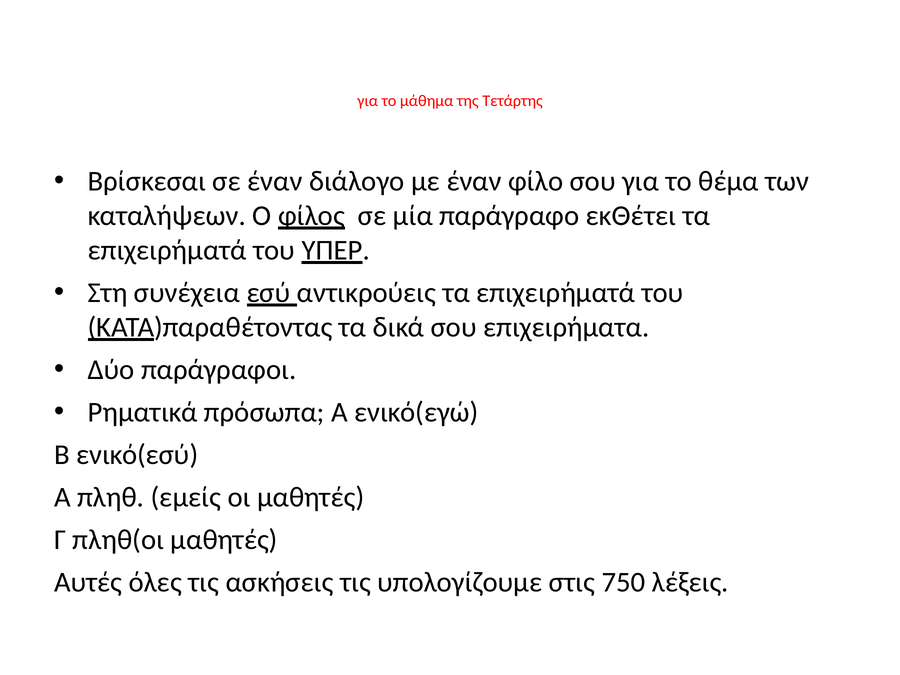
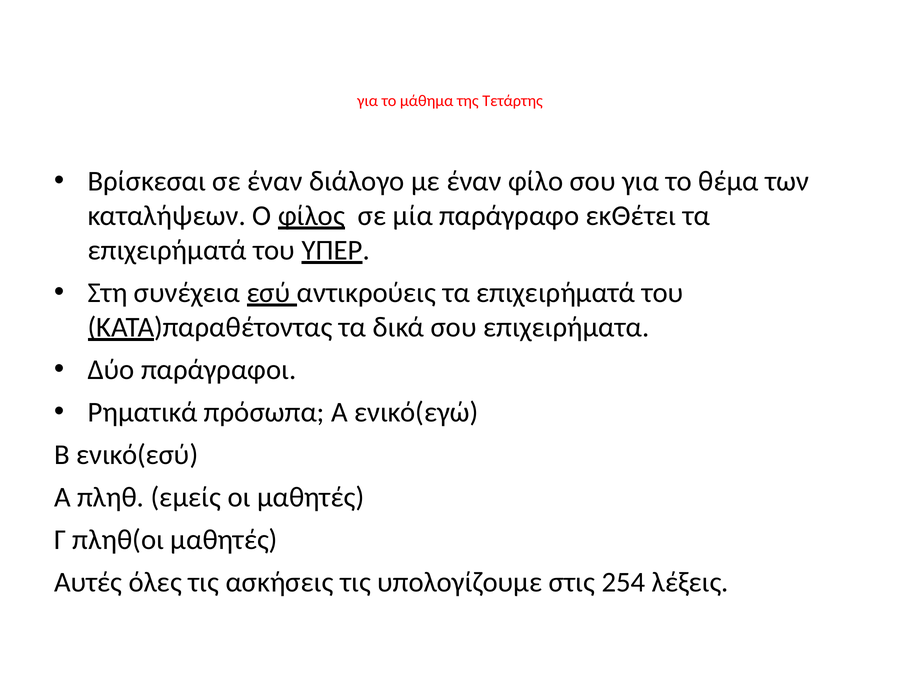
750: 750 -> 254
